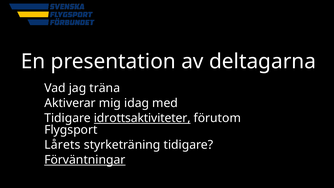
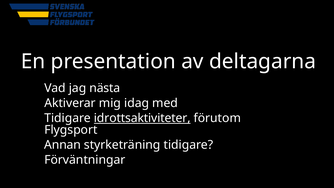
träna: träna -> nästa
Lårets: Lårets -> Annan
Förväntningar underline: present -> none
